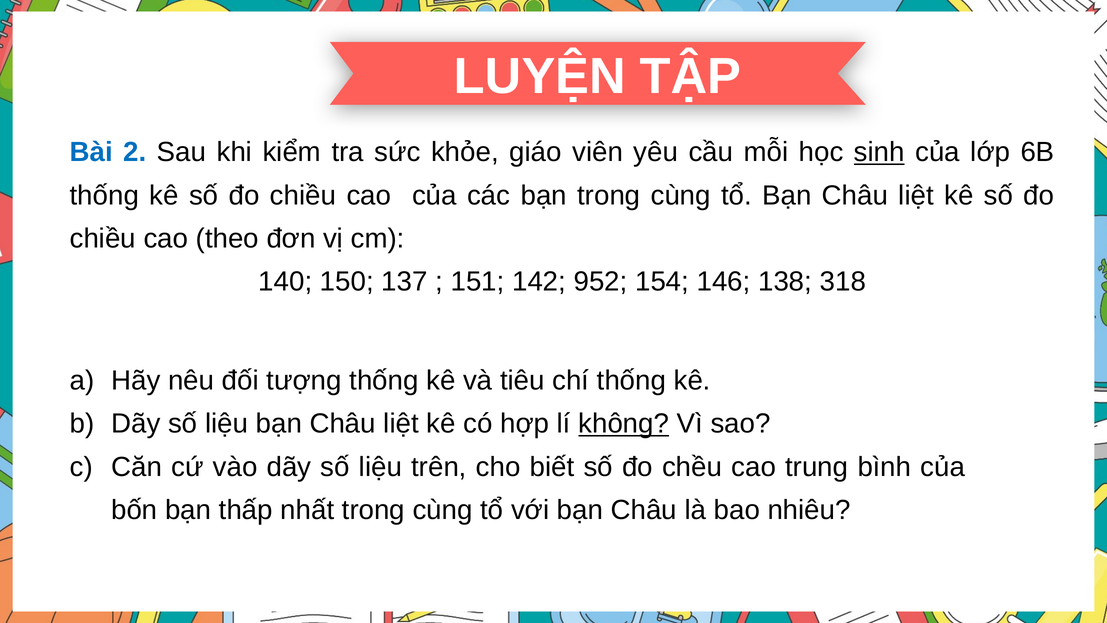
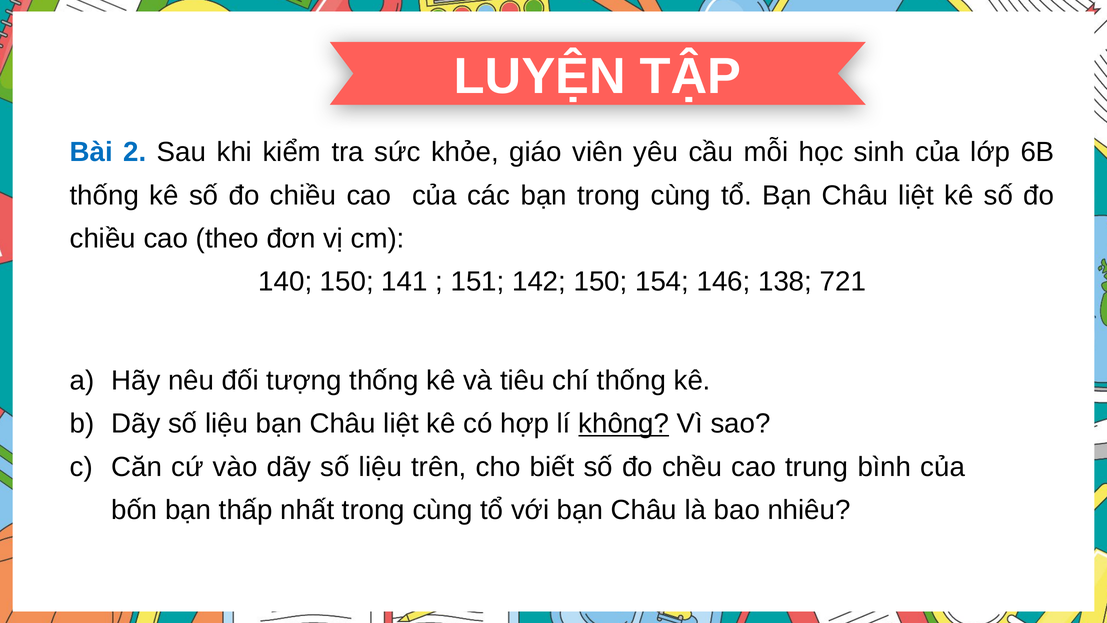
sinh underline: present -> none
137: 137 -> 141
142 952: 952 -> 150
318: 318 -> 721
